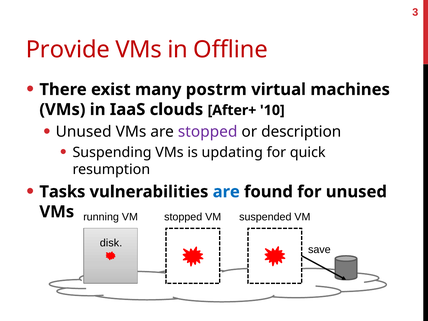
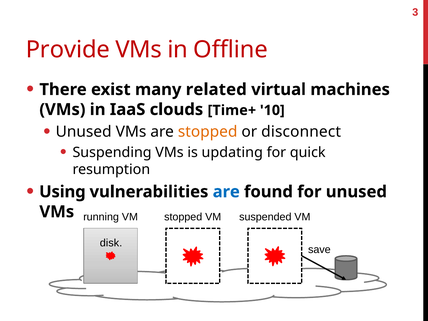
postrm: postrm -> related
After+: After+ -> Time+
stopped at (208, 132) colour: purple -> orange
description: description -> disconnect
Tasks: Tasks -> Using
